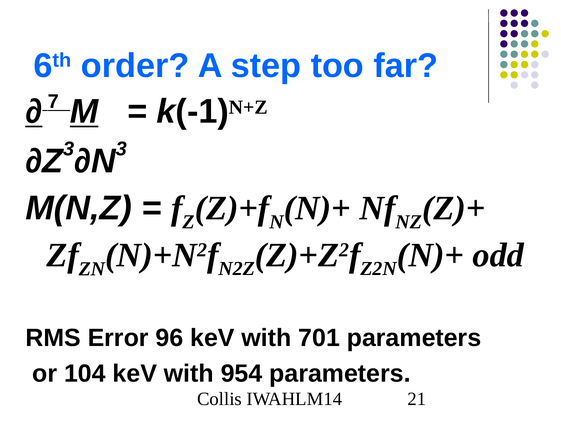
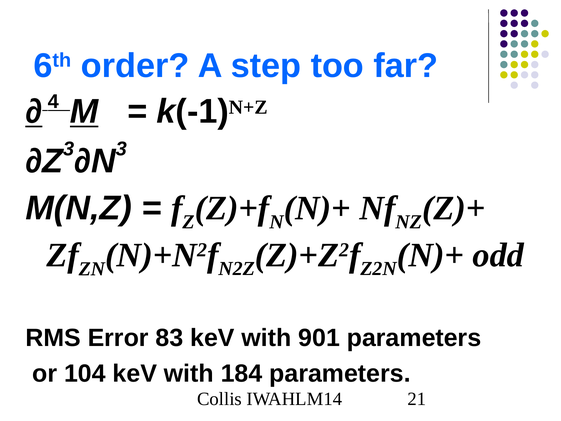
7: 7 -> 4
96: 96 -> 83
701: 701 -> 901
954: 954 -> 184
